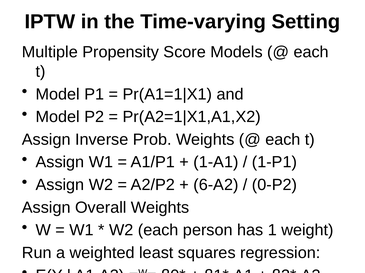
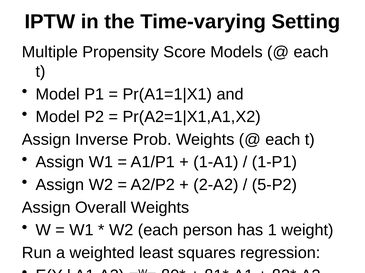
6-A2: 6-A2 -> 2-A2
0-P2: 0-P2 -> 5-P2
